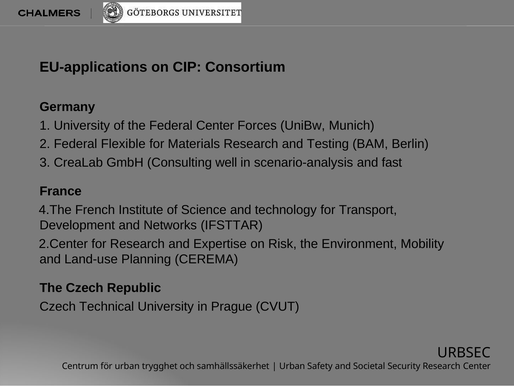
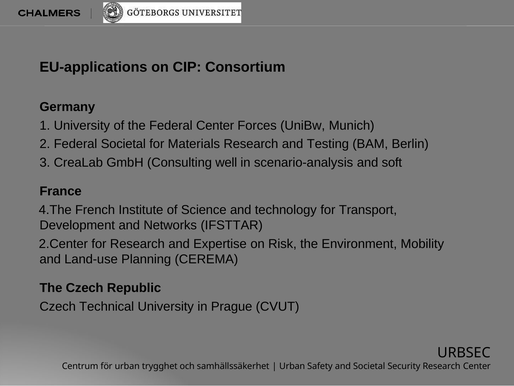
Federal Flexible: Flexible -> Societal
fast: fast -> soft
